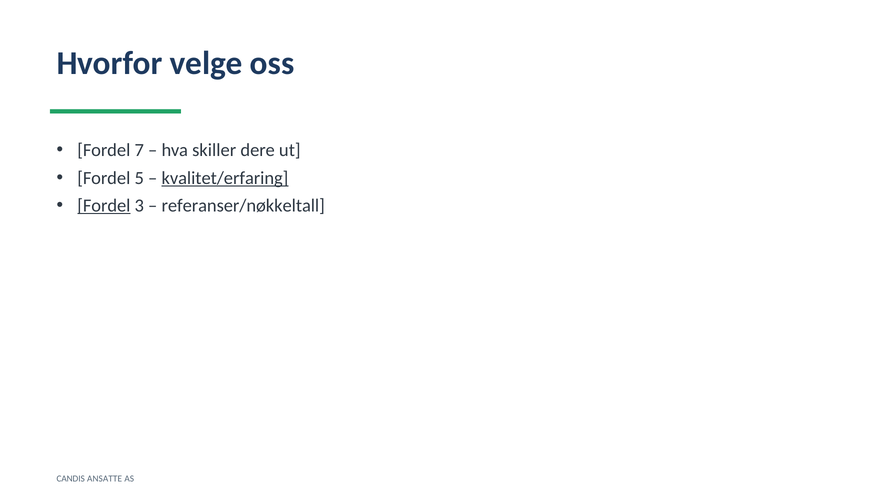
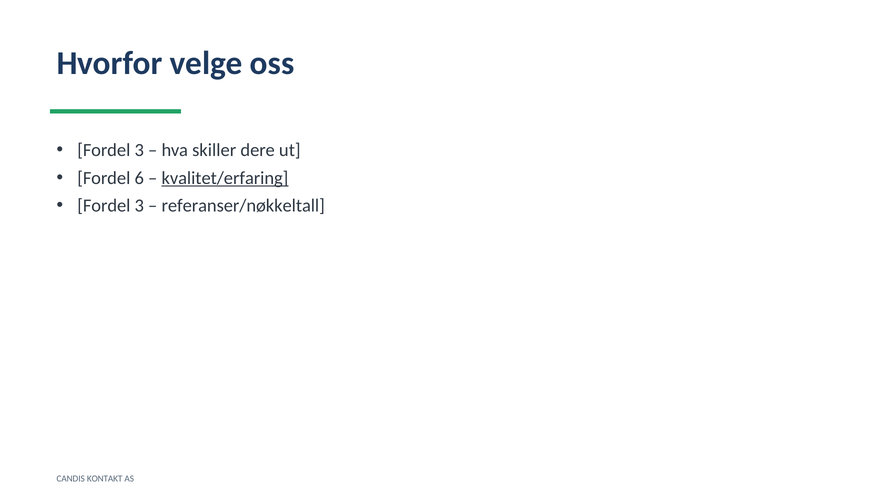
7 at (139, 150): 7 -> 3
5: 5 -> 6
Fordel at (104, 206) underline: present -> none
ANSATTE: ANSATTE -> KONTAKT
